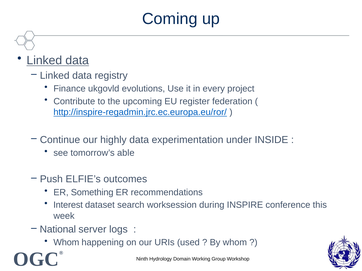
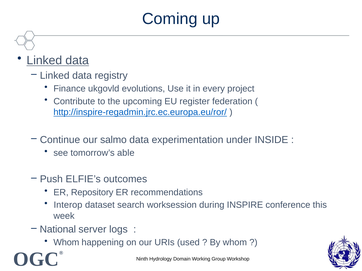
highly: highly -> salmo
Something: Something -> Repository
Interest: Interest -> Interop
